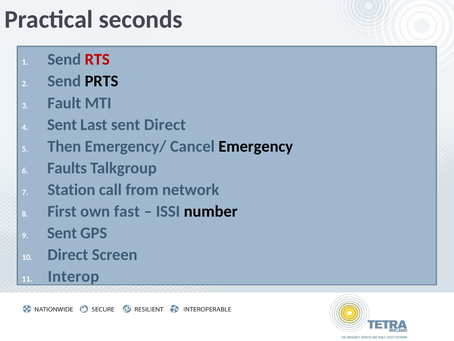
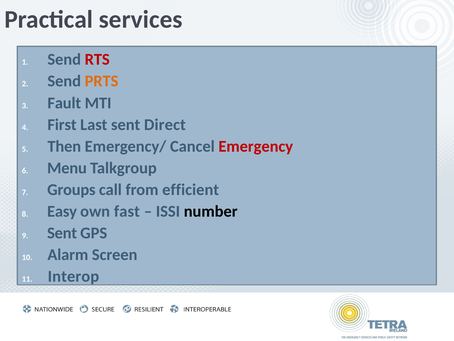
seconds: seconds -> services
PRTS colour: black -> orange
Sent at (62, 124): Sent -> First
Emergency colour: black -> red
Faults: Faults -> Menu
Station: Station -> Groups
network: network -> efficient
First: First -> Easy
Direct at (68, 254): Direct -> Alarm
